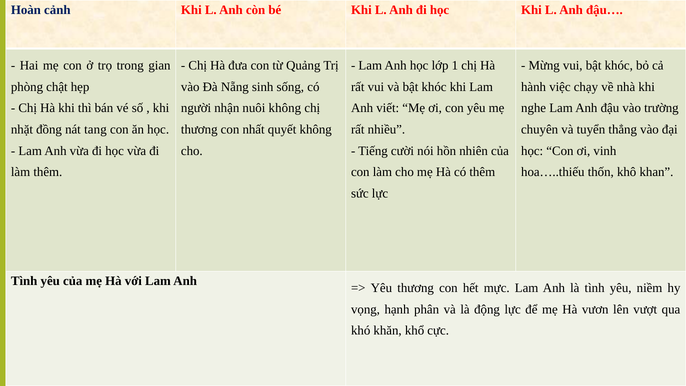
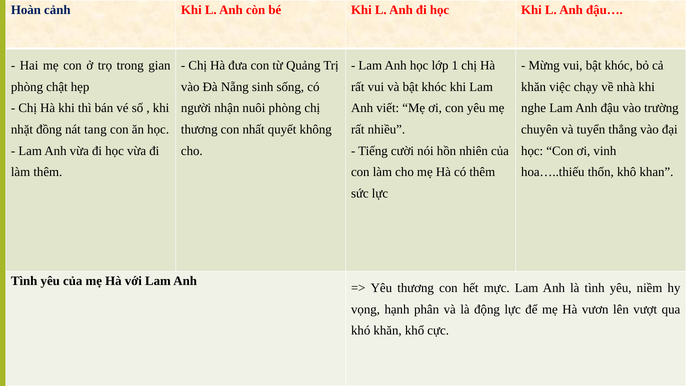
hành at (534, 87): hành -> khăn
nuôi không: không -> phòng
